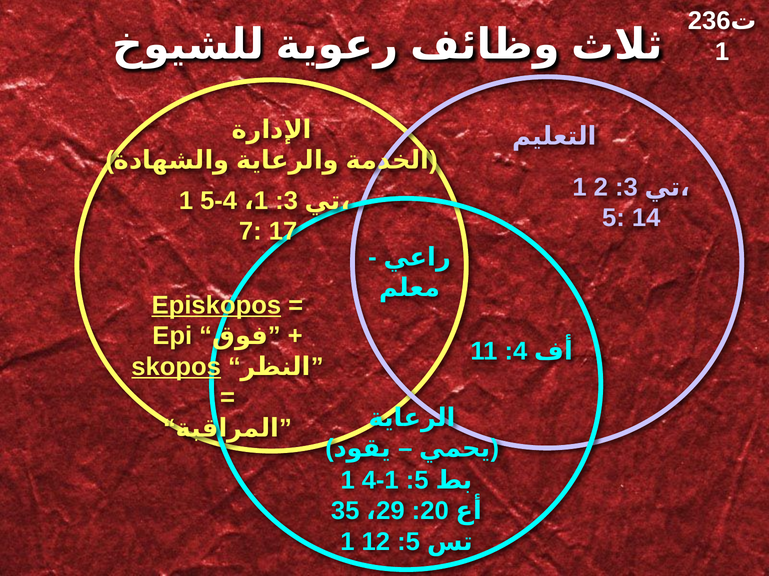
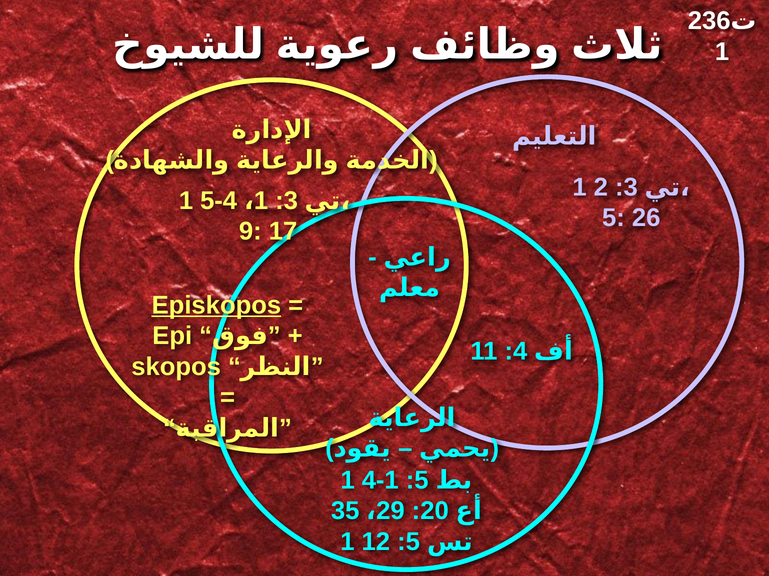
14: 14 -> 26
7: 7 -> 9
skopos underline: present -> none
